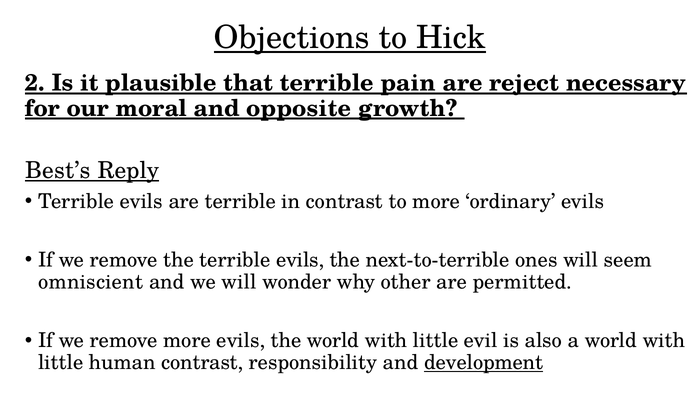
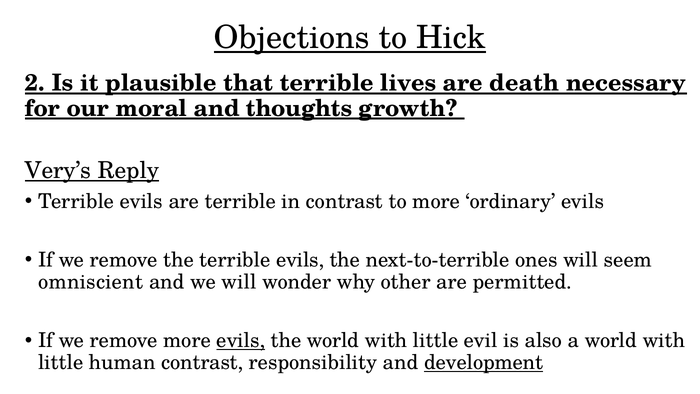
pain: pain -> lives
reject: reject -> death
opposite: opposite -> thoughts
Best’s: Best’s -> Very’s
evils at (241, 340) underline: none -> present
